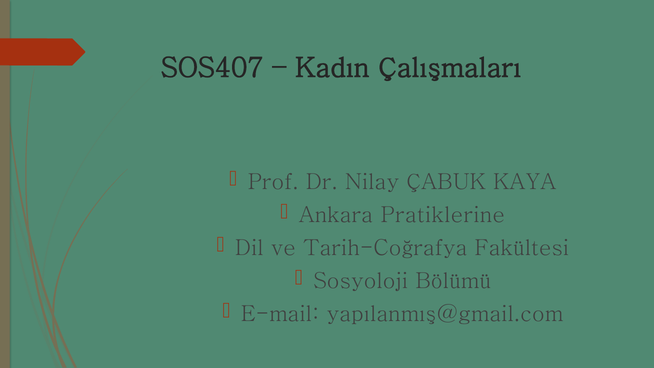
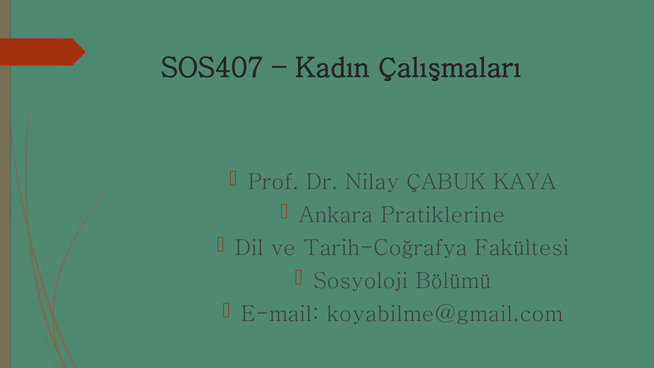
yapılanmış@gmail.com: yapılanmış@gmail.com -> koyabilme@gmail.com
